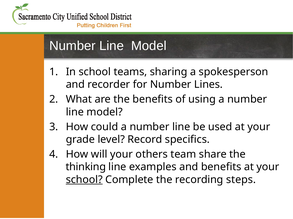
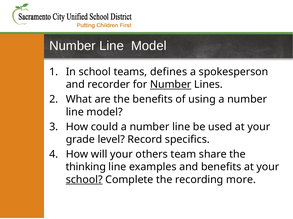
sharing: sharing -> defines
Number at (171, 85) underline: none -> present
steps: steps -> more
